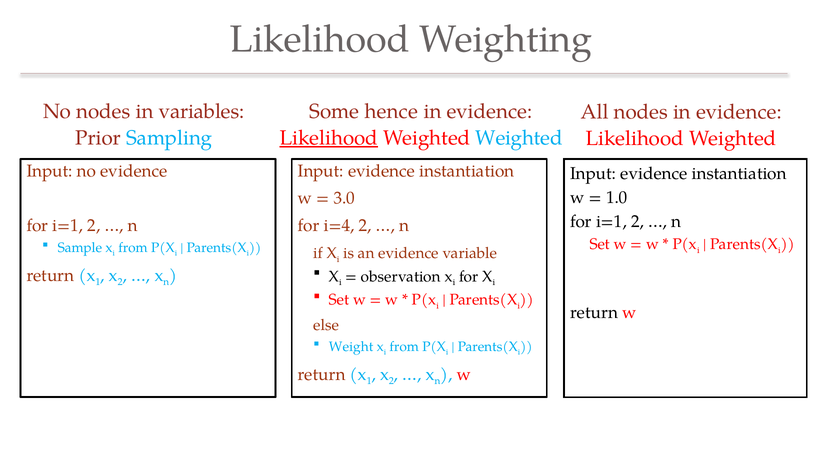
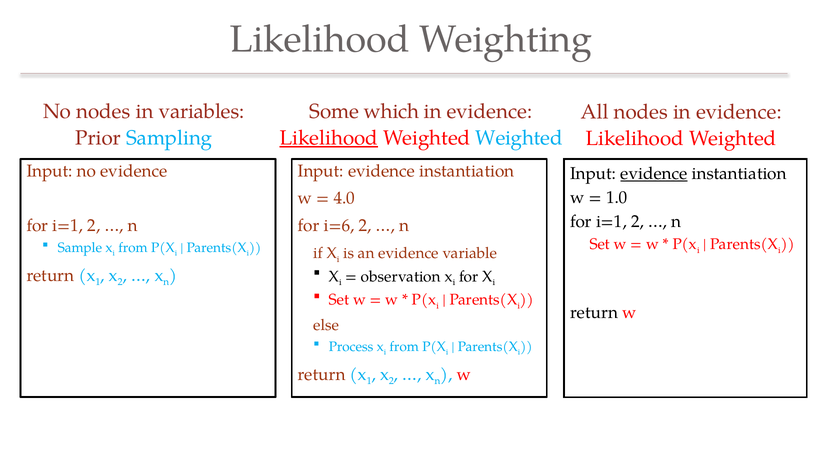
hence: hence -> which
evidence at (654, 174) underline: none -> present
3.0: 3.0 -> 4.0
i=4: i=4 -> i=6
Weight: Weight -> Process
